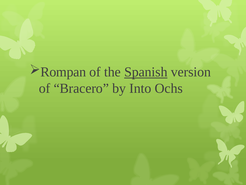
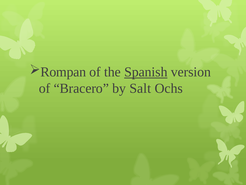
Into: Into -> Salt
